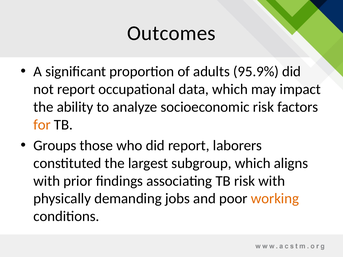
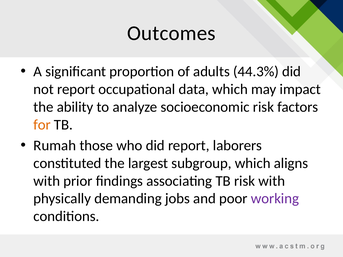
95.9%: 95.9% -> 44.3%
Groups: Groups -> Rumah
working colour: orange -> purple
